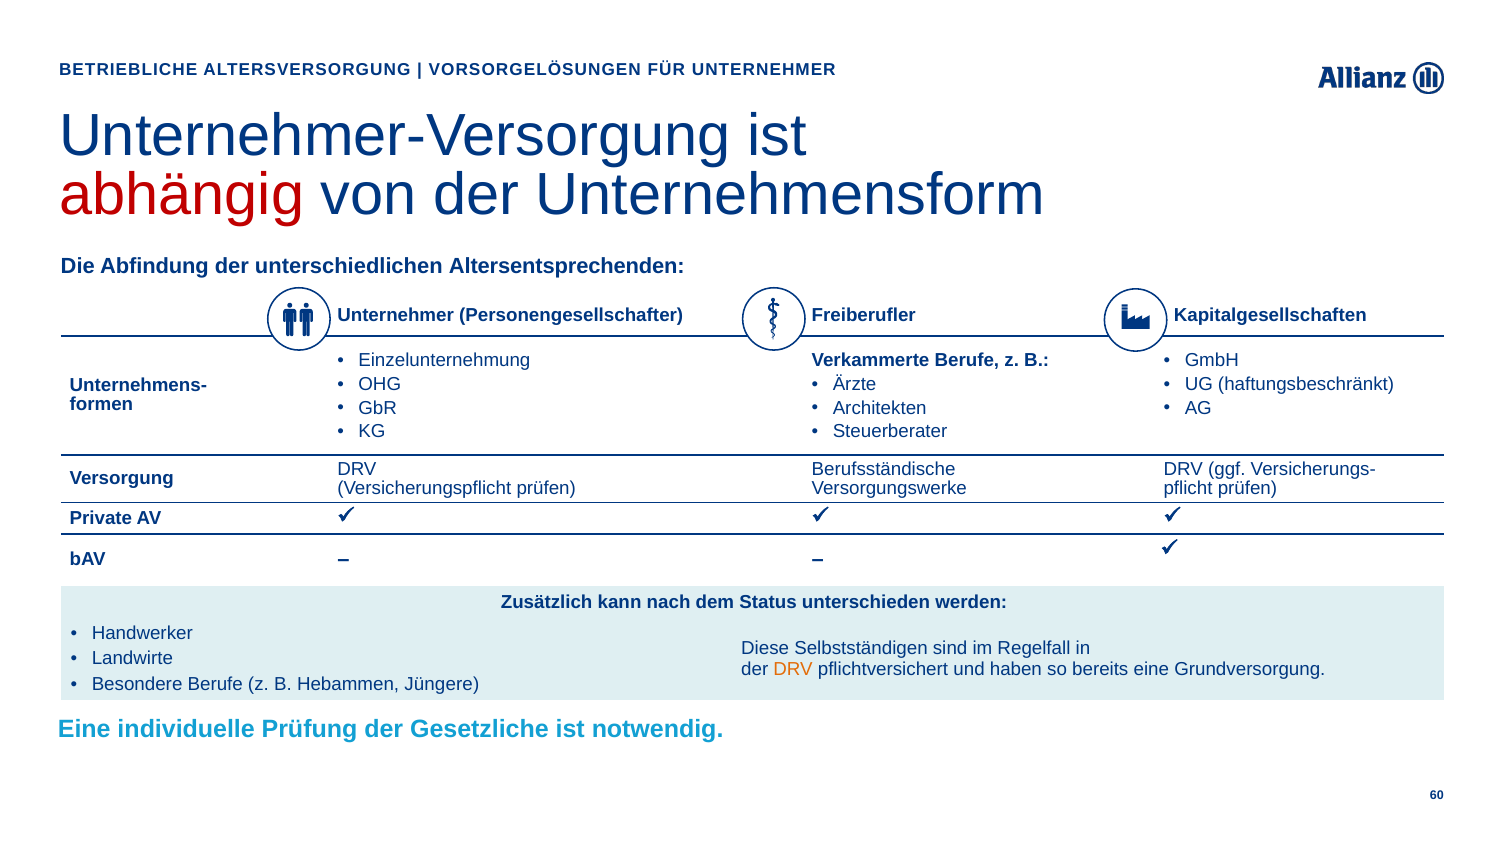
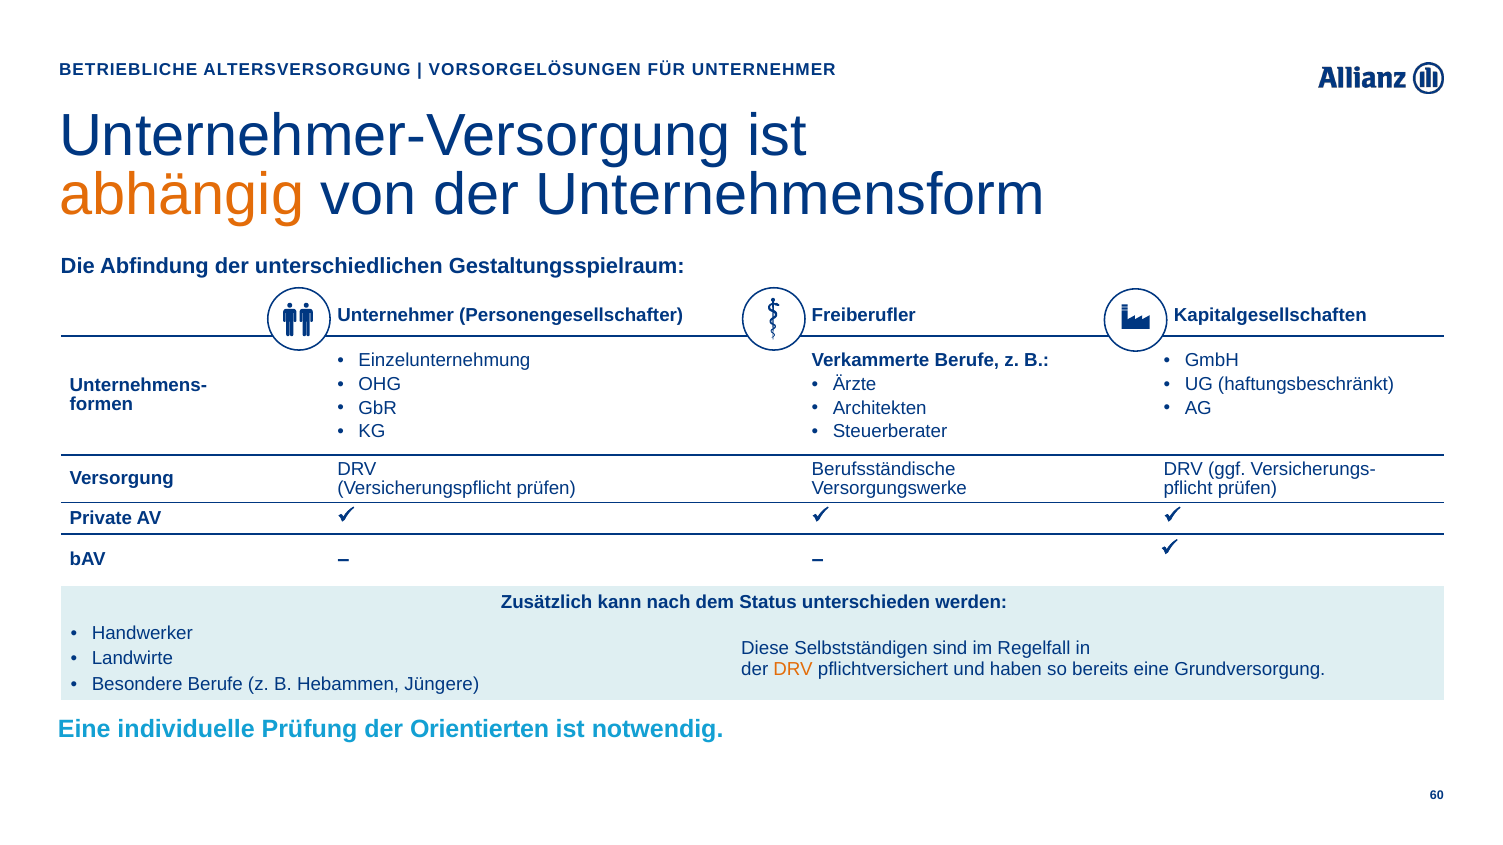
abhängig colour: red -> orange
Altersentsprechenden: Altersentsprechenden -> Gestaltungsspielraum
Gesetzliche: Gesetzliche -> Orientierten
